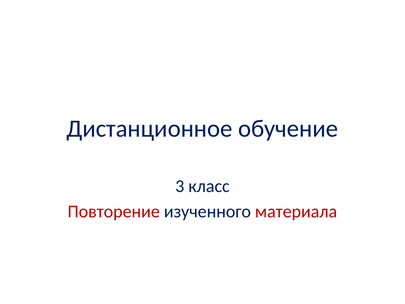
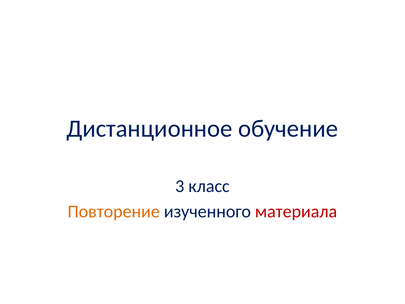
Повторение colour: red -> orange
